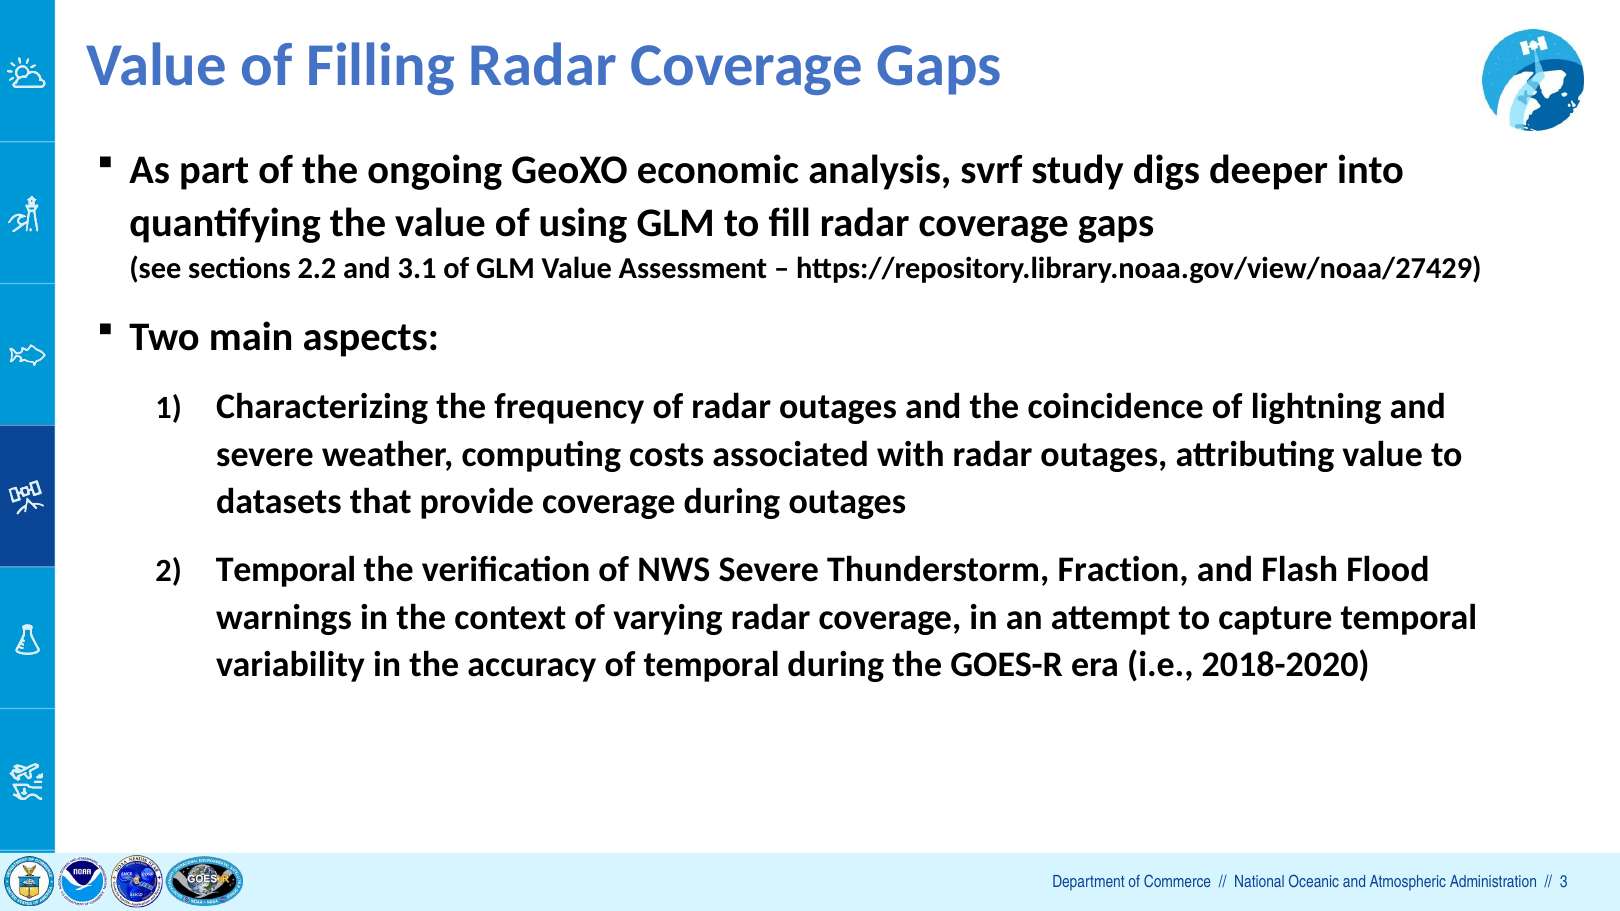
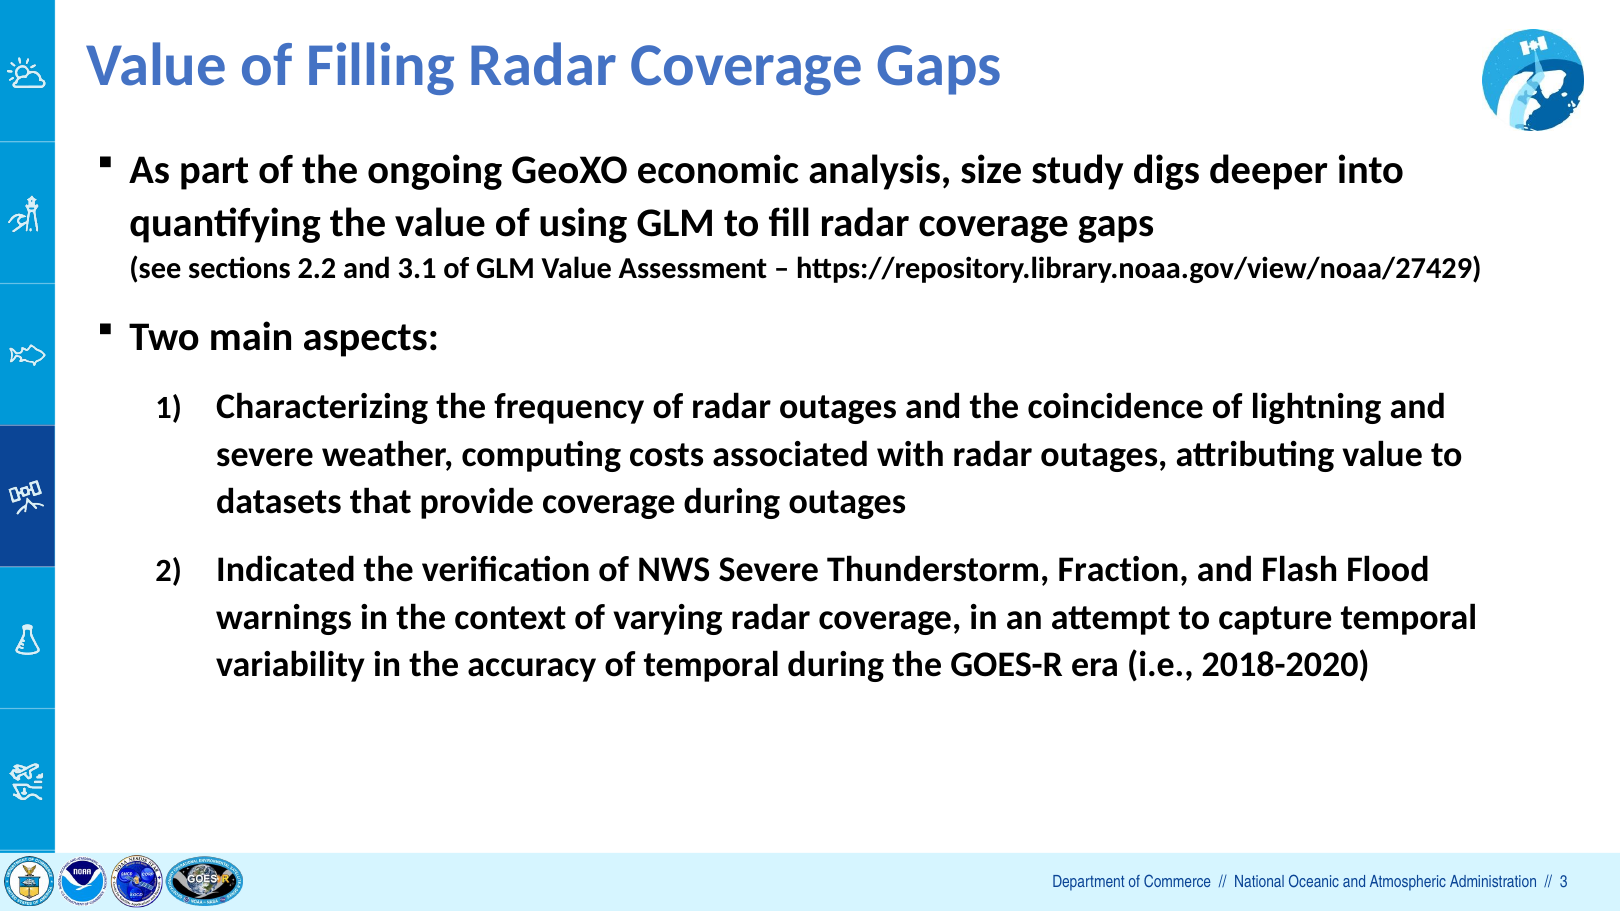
svrf: svrf -> size
Temporal at (286, 570): Temporal -> Indicated
